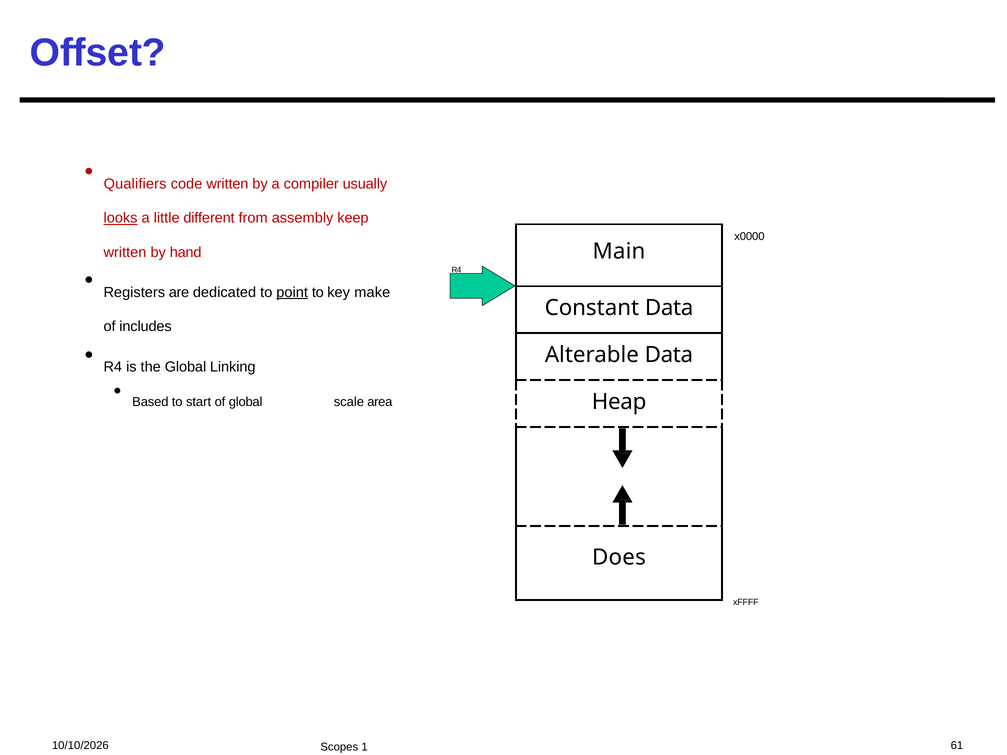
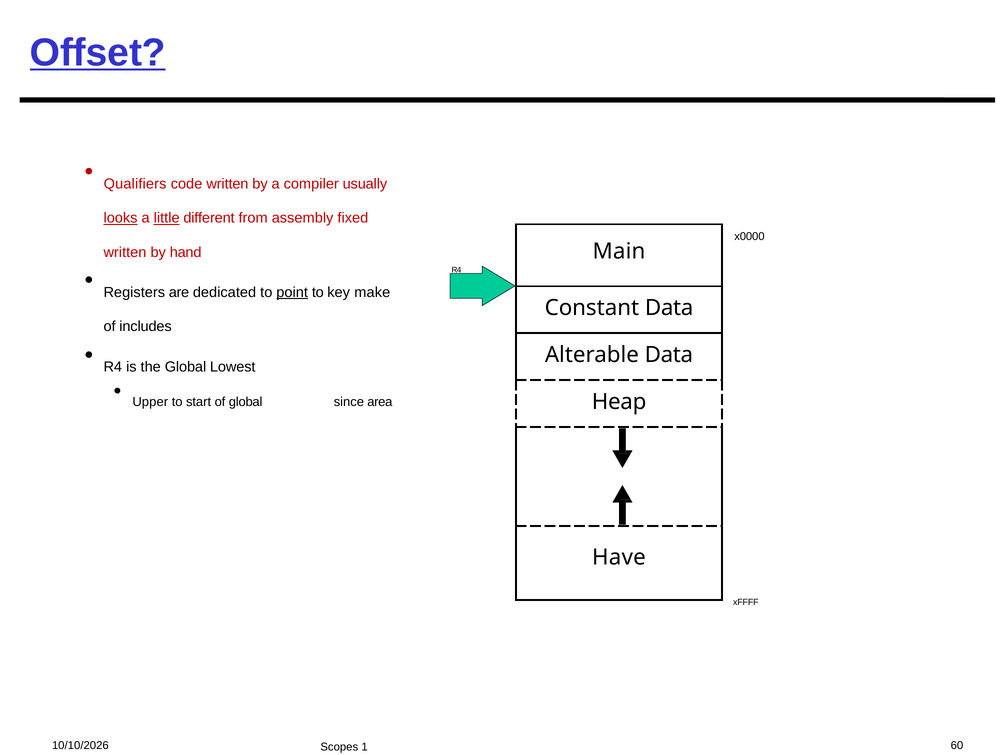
Offset underline: none -> present
little underline: none -> present
keep: keep -> fixed
Linking: Linking -> Lowest
Based: Based -> Upper
scale: scale -> since
Does: Does -> Have
61: 61 -> 60
